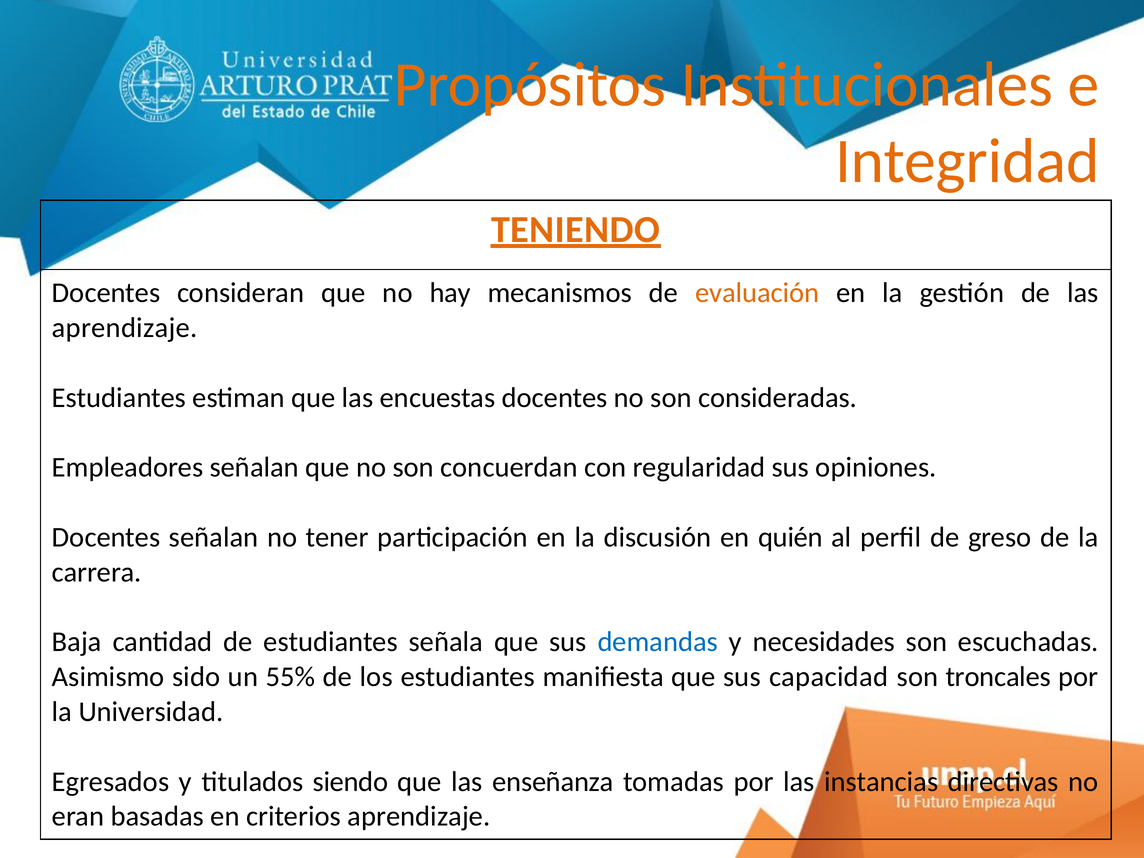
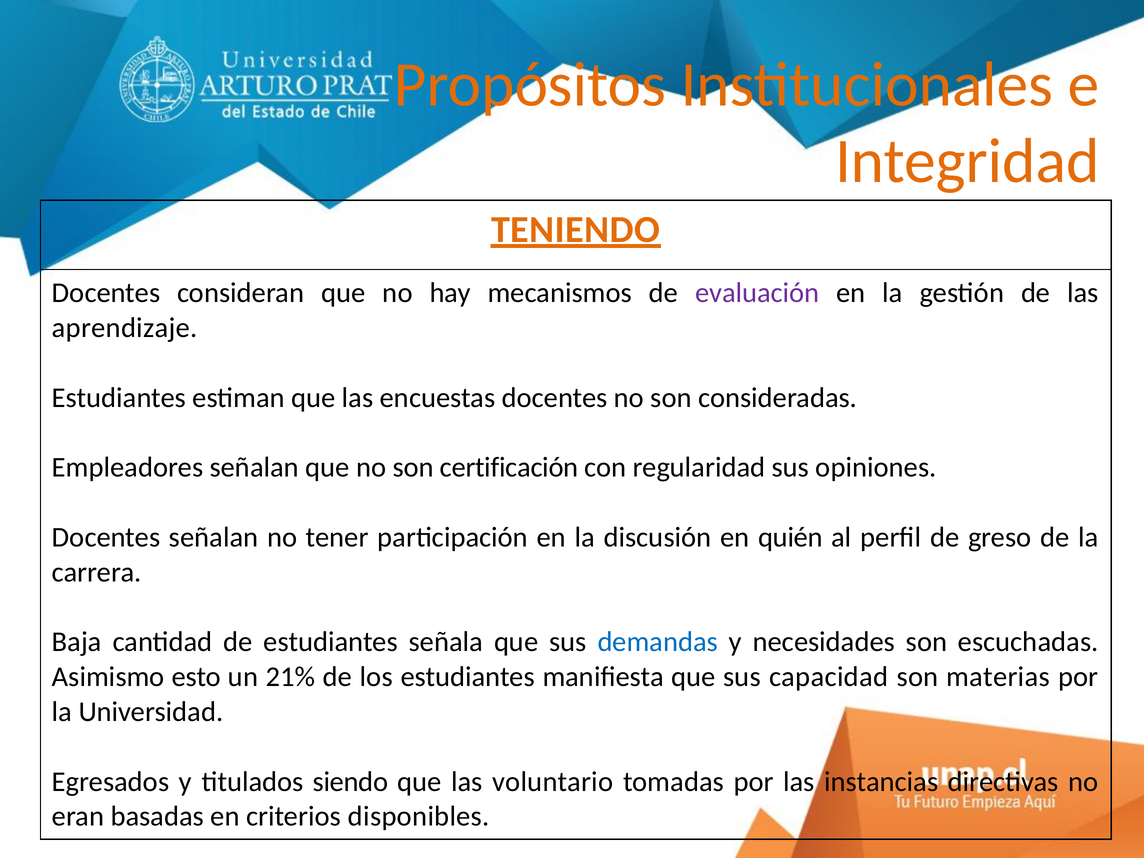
evaluación colour: orange -> purple
concuerdan: concuerdan -> certificación
sido: sido -> esto
55%: 55% -> 21%
troncales: troncales -> materias
enseñanza: enseñanza -> voluntario
criterios aprendizaje: aprendizaje -> disponibles
